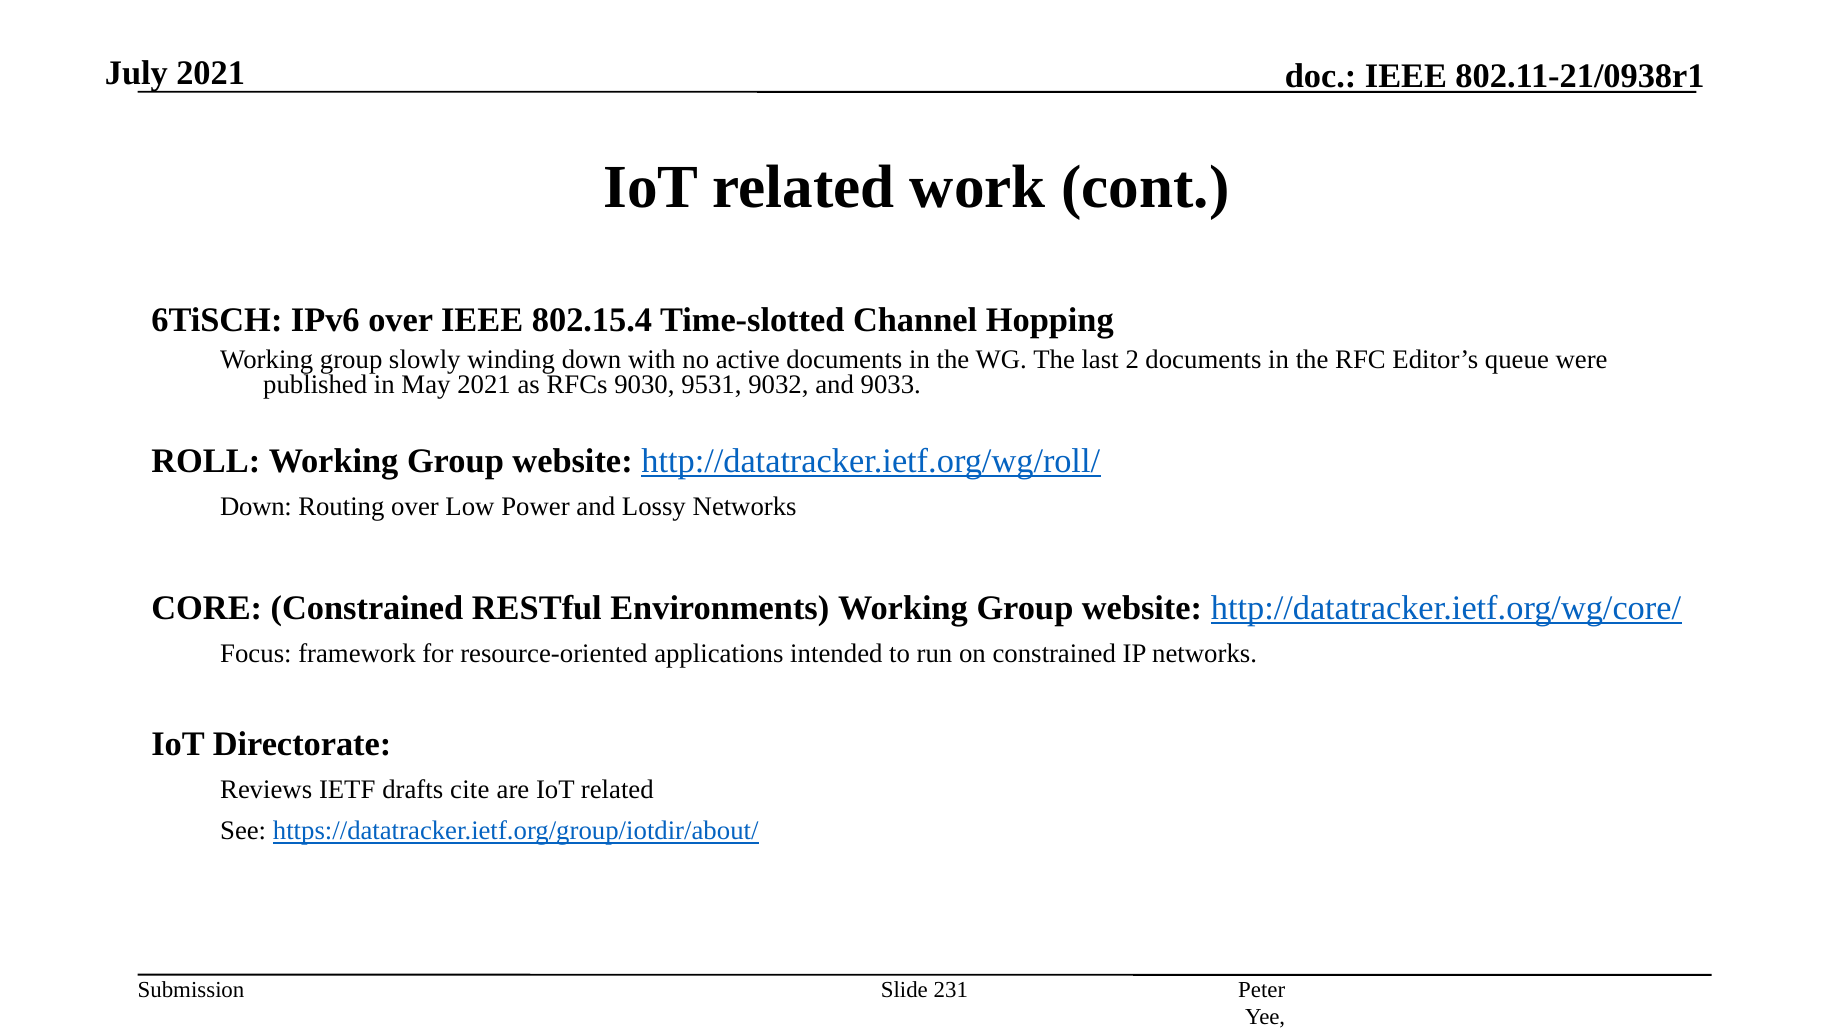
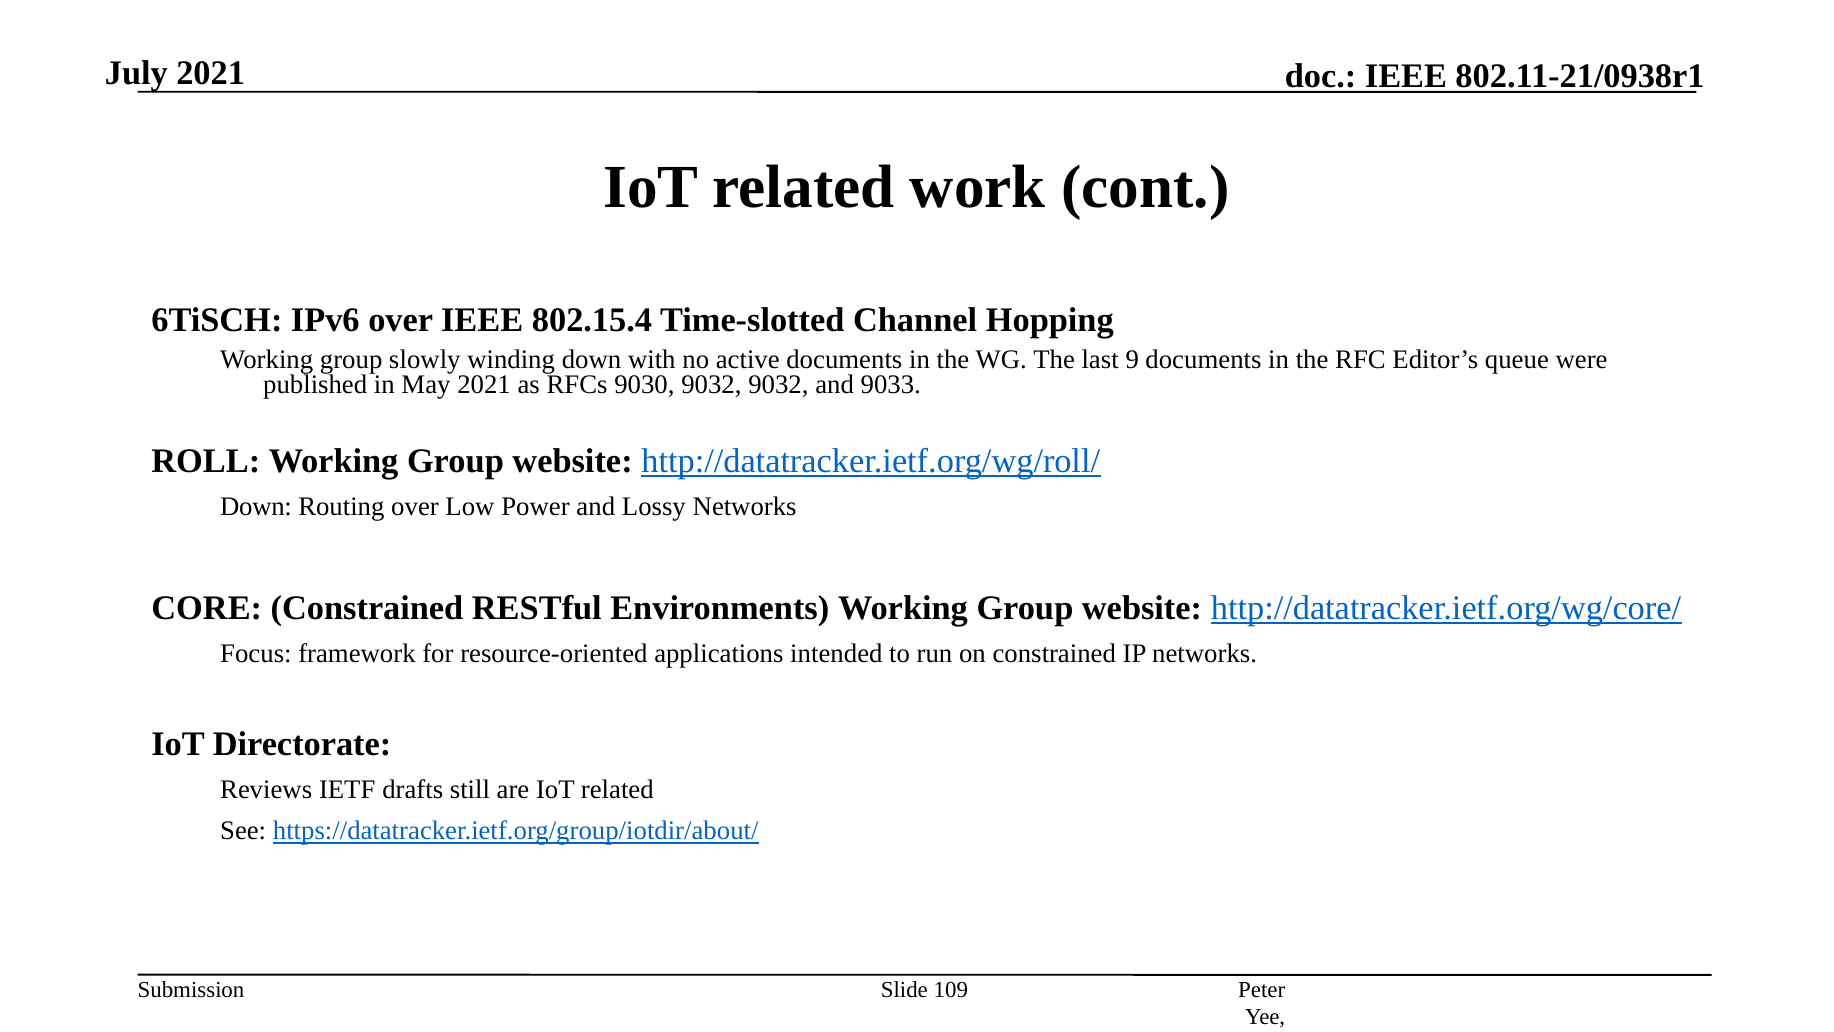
2: 2 -> 9
9030 9531: 9531 -> 9032
cite: cite -> still
231: 231 -> 109
